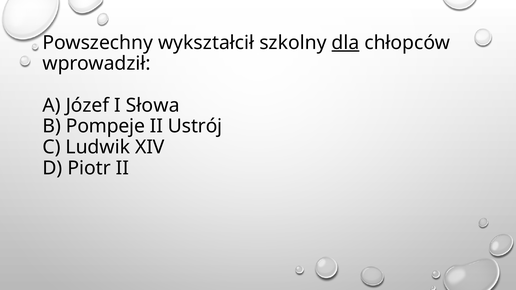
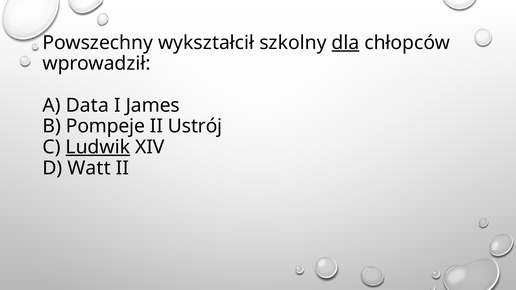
Józef: Józef -> Data
Słowa: Słowa -> James
Ludwik underline: none -> present
Piotr: Piotr -> Watt
